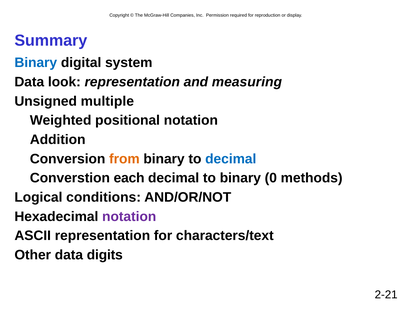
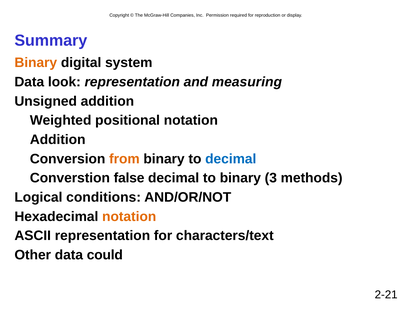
Binary at (36, 63) colour: blue -> orange
Unsigned multiple: multiple -> addition
each: each -> false
0: 0 -> 3
notation at (129, 217) colour: purple -> orange
digits: digits -> could
